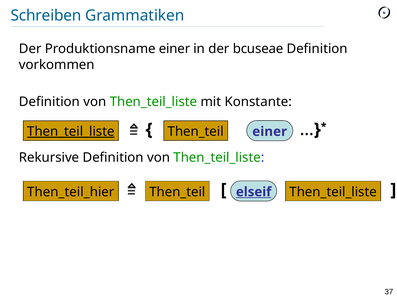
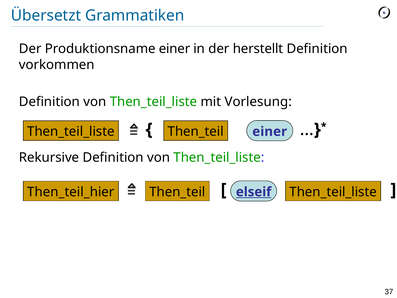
Schreiben: Schreiben -> Übersetzt
bcuseae: bcuseae -> herstellt
Konstante: Konstante -> Vorlesung
Then_teil_liste at (71, 131) underline: present -> none
